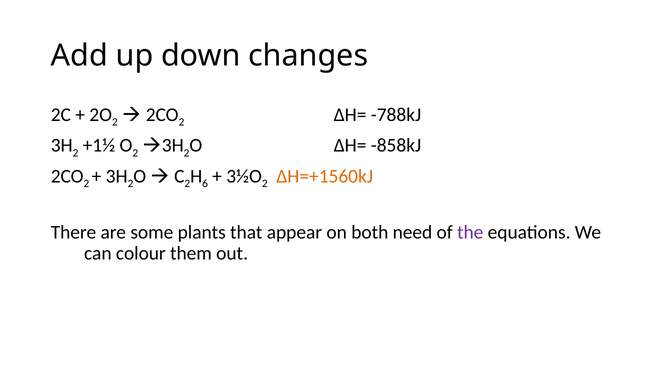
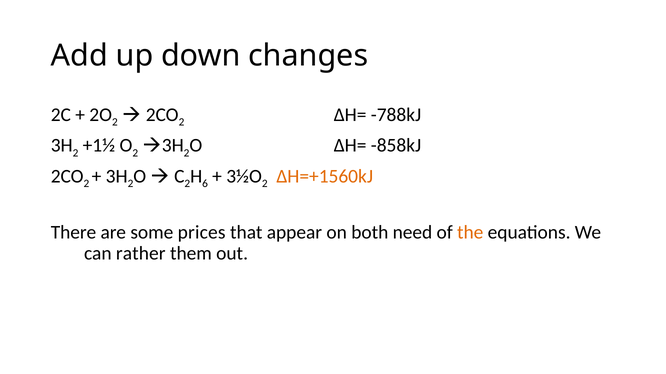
plants: plants -> prices
the colour: purple -> orange
colour: colour -> rather
